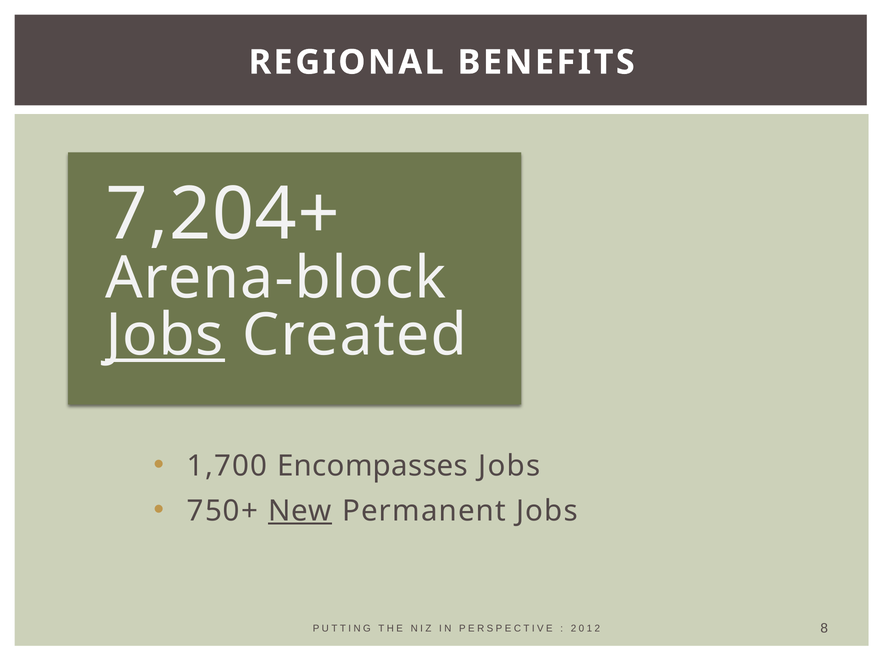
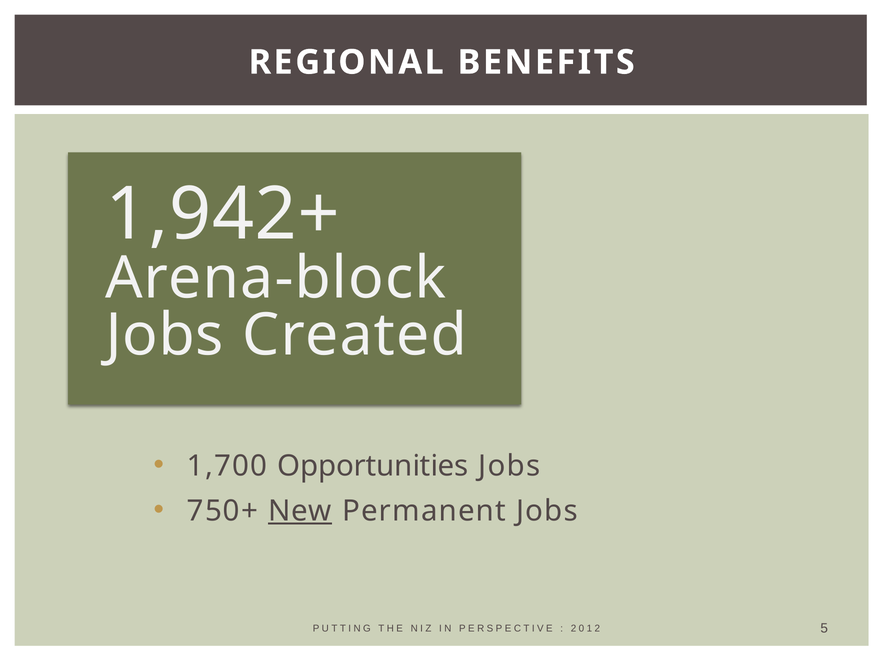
7,204+: 7,204+ -> 1,942+
Jobs at (165, 335) underline: present -> none
Encompasses: Encompasses -> Opportunities
8: 8 -> 5
